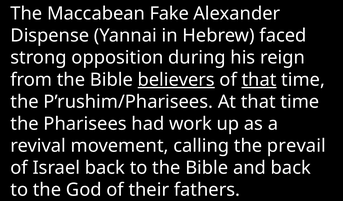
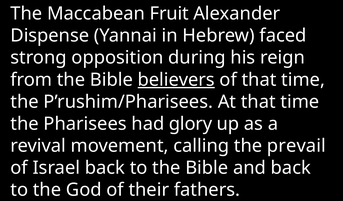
Fake: Fake -> Fruit
that at (259, 80) underline: present -> none
work: work -> glory
